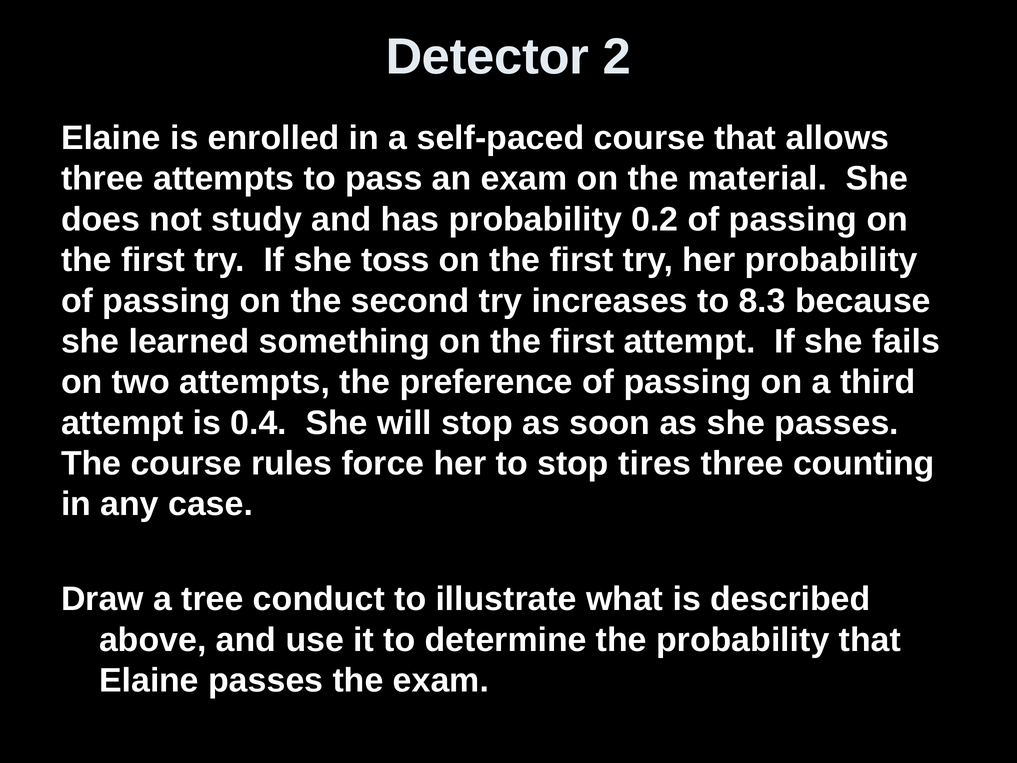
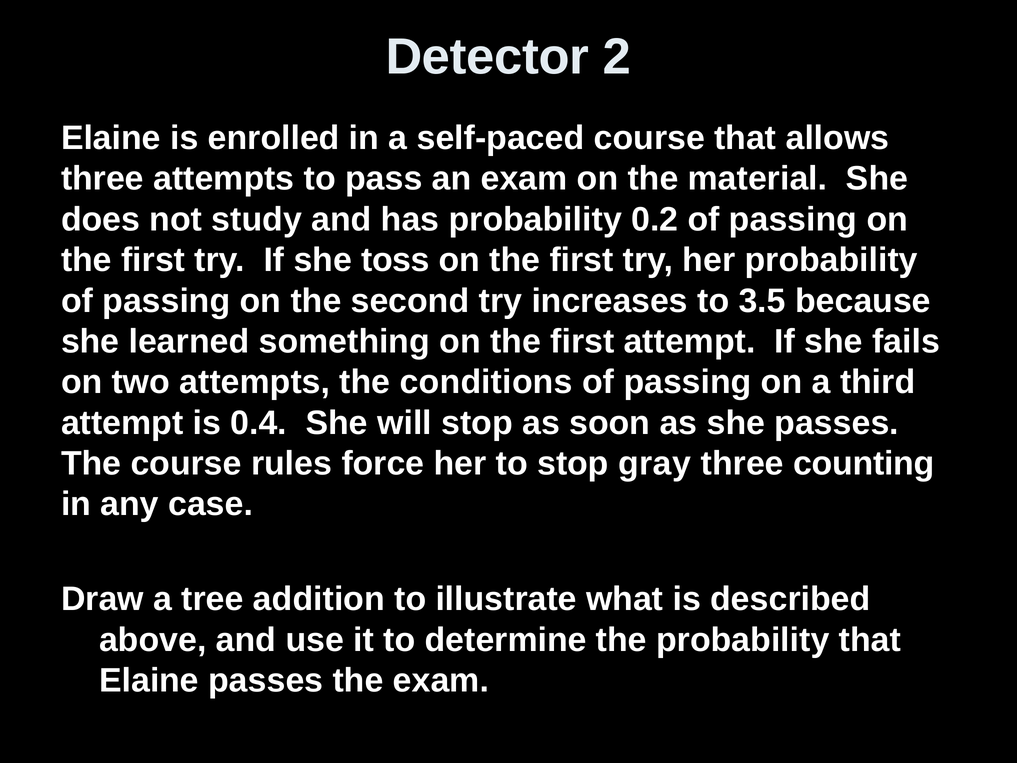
8.3: 8.3 -> 3.5
preference: preference -> conditions
tires: tires -> gray
conduct: conduct -> addition
